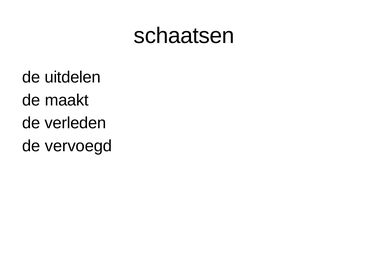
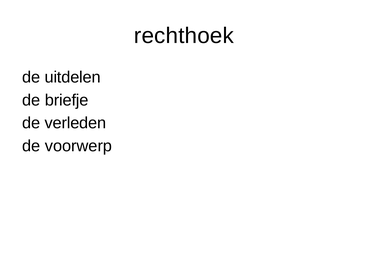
schaatsen: schaatsen -> rechthoek
maakt: maakt -> briefje
vervoegd: vervoegd -> voorwerp
